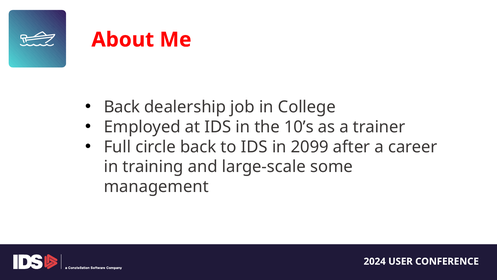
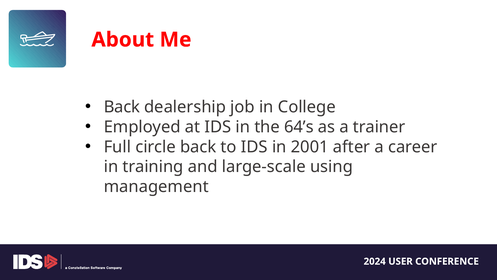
10’s: 10’s -> 64’s
2099: 2099 -> 2001
some: some -> using
